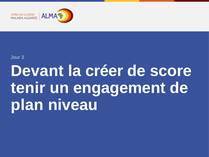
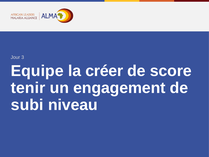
Devant: Devant -> Equipe
plan: plan -> subi
